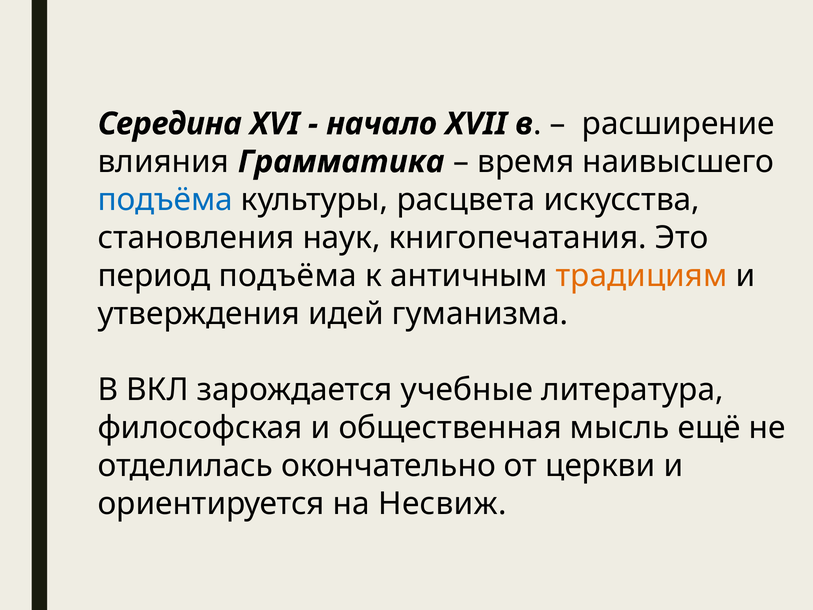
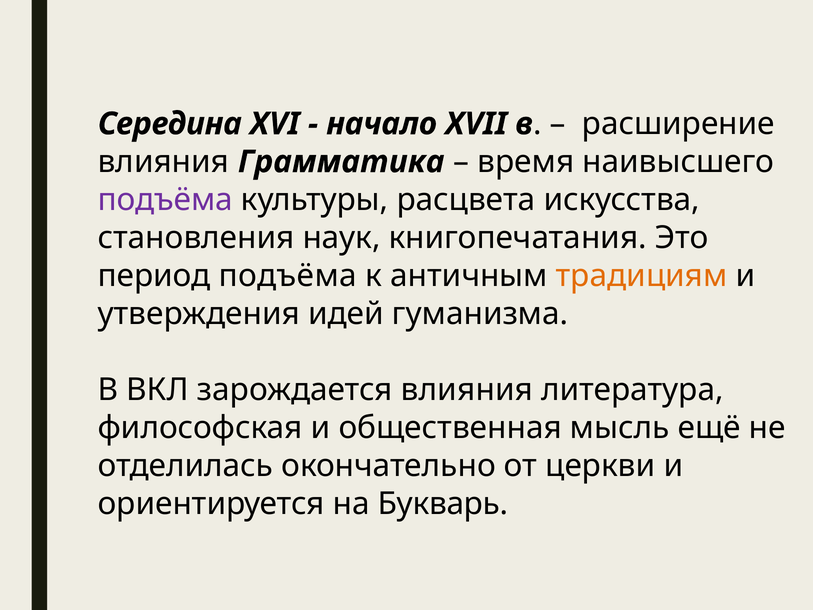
подъёма at (165, 200) colour: blue -> purple
зарождается учебные: учебные -> влияния
Несвиж: Несвиж -> Букварь
